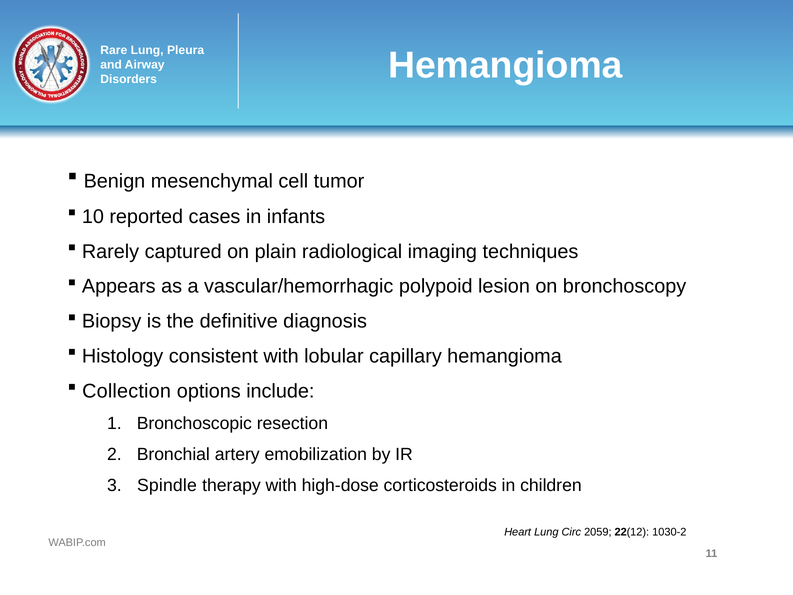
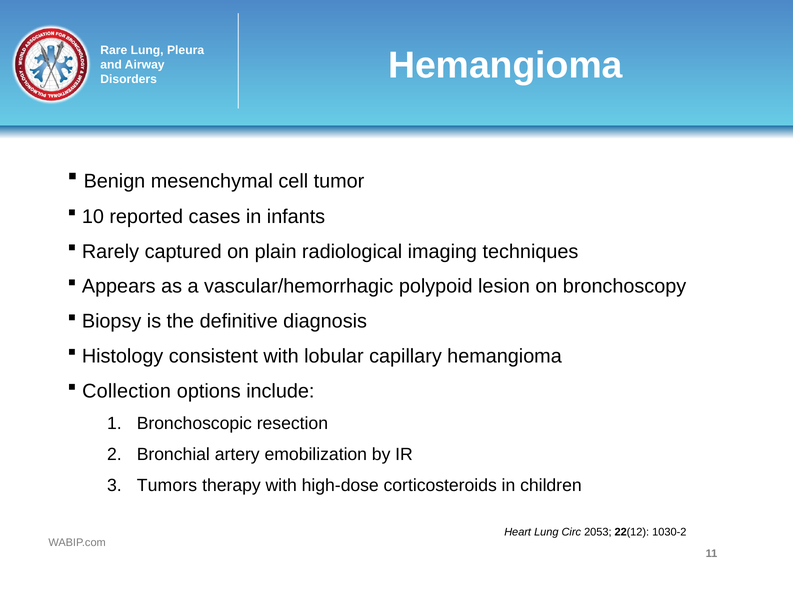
Spindle: Spindle -> Tumors
2059: 2059 -> 2053
